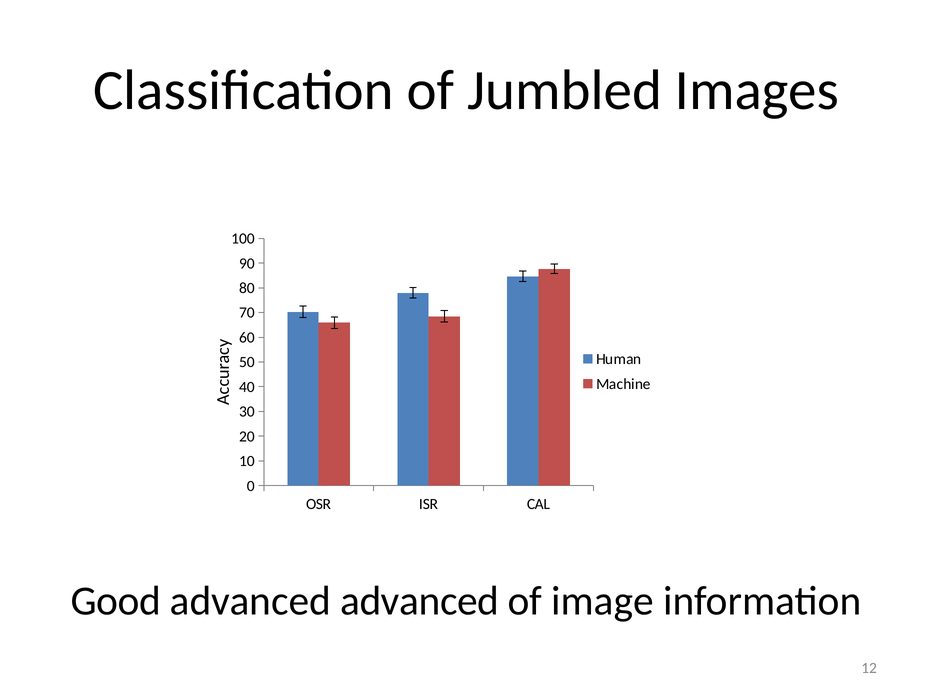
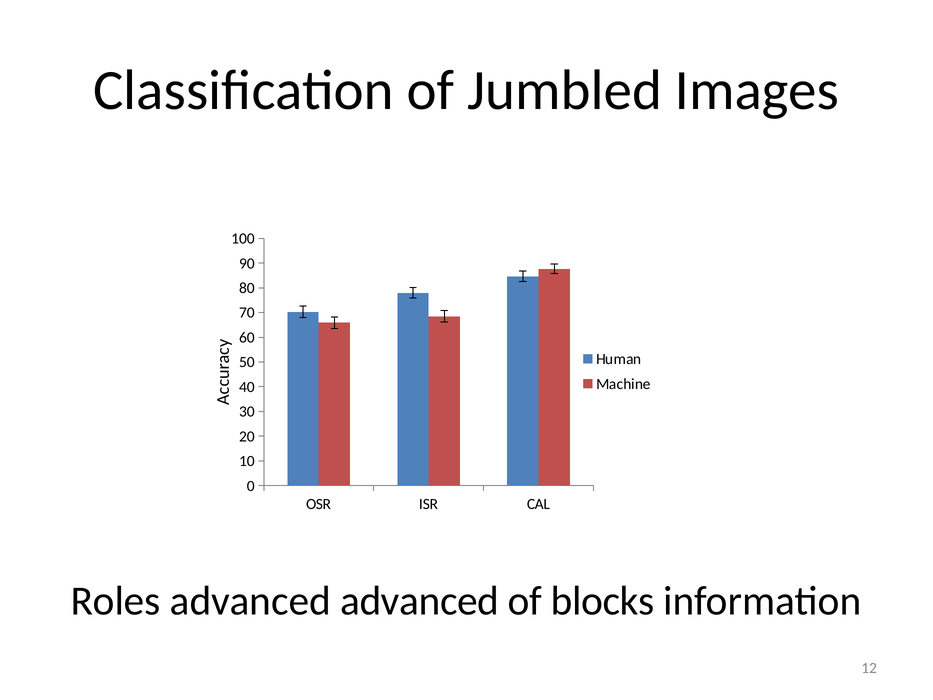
Good: Good -> Roles
image: image -> blocks
